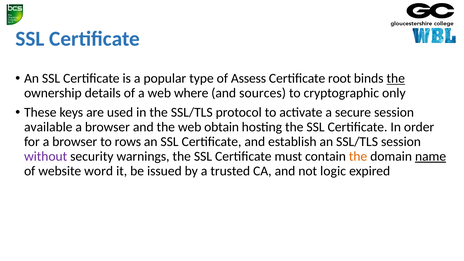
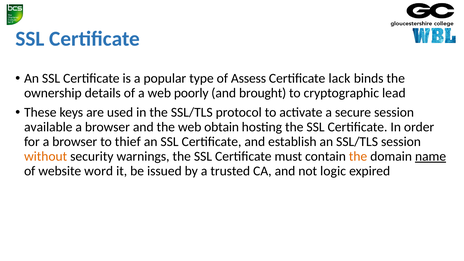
root: root -> lack
the at (396, 78) underline: present -> none
where: where -> poorly
sources: sources -> brought
only: only -> lead
rows: rows -> thief
without colour: purple -> orange
